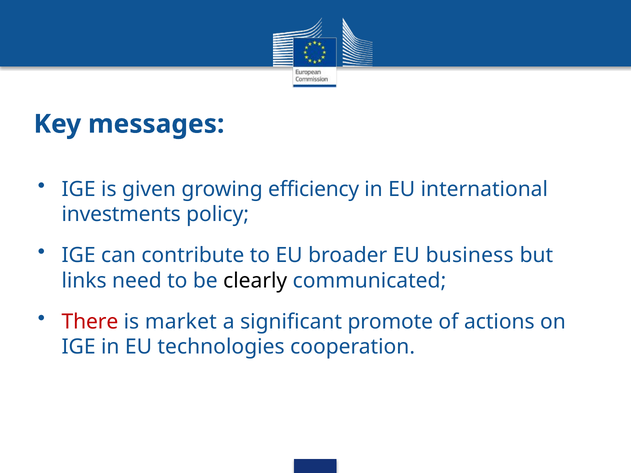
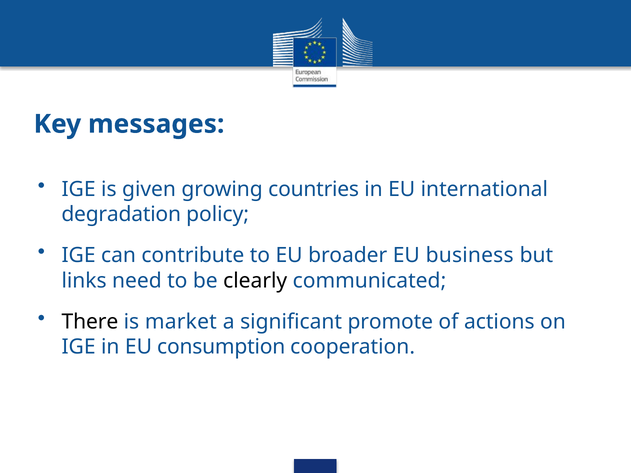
efficiency: efficiency -> countries
investments: investments -> degradation
There colour: red -> black
technologies: technologies -> consumption
